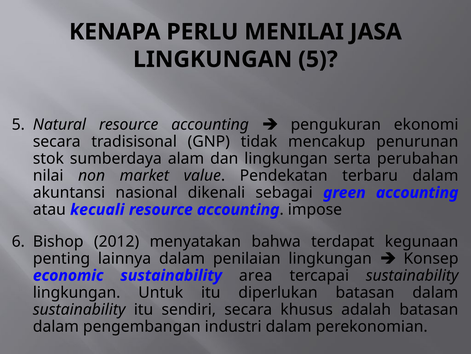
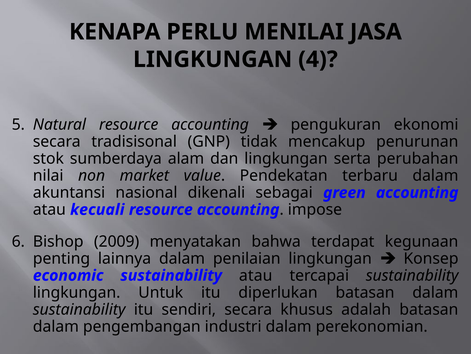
LINGKUNGAN 5: 5 -> 4
2012: 2012 -> 2009
sustainability area: area -> atau
